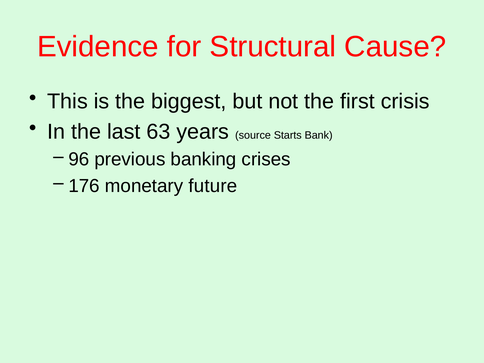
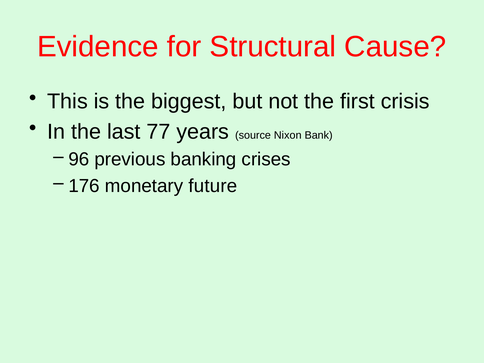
63: 63 -> 77
Starts: Starts -> Nixon
